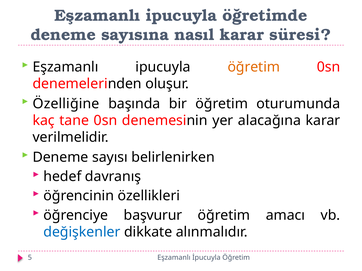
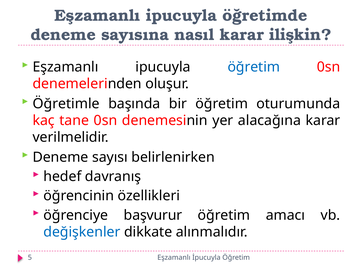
süresi: süresi -> ilişkin
öğretim at (254, 67) colour: orange -> blue
Özelliğine: Özelliğine -> Öğretimle
